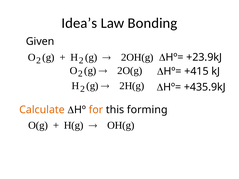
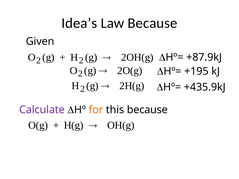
Law Bonding: Bonding -> Because
+23.9kJ: +23.9kJ -> +87.9kJ
+415: +415 -> +195
Calculate colour: orange -> purple
this forming: forming -> because
